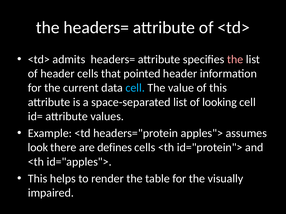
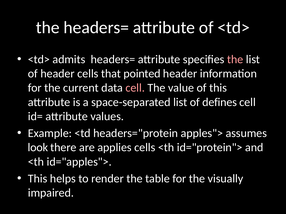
cell at (135, 88) colour: light blue -> pink
looking: looking -> defines
defines: defines -> applies
